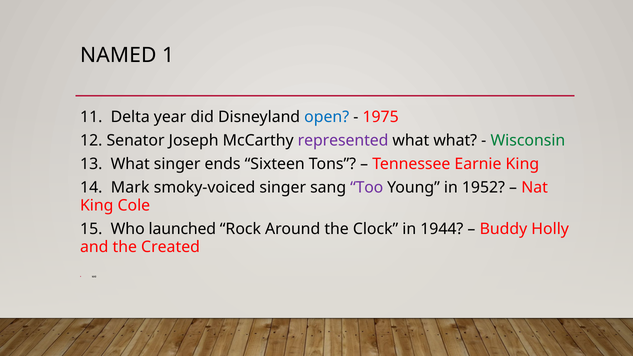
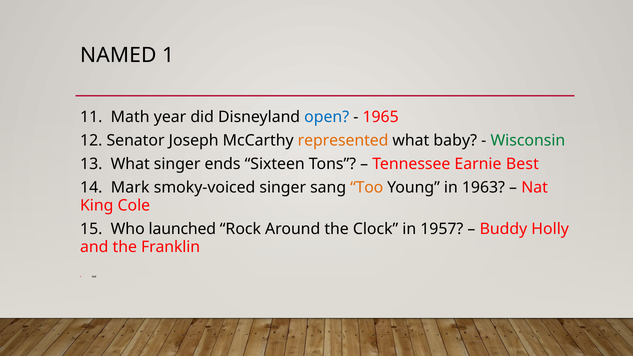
Delta: Delta -> Math
1975: 1975 -> 1965
represented colour: purple -> orange
what what: what -> baby
Earnie King: King -> Best
Too colour: purple -> orange
1952: 1952 -> 1963
1944: 1944 -> 1957
Created: Created -> Franklin
